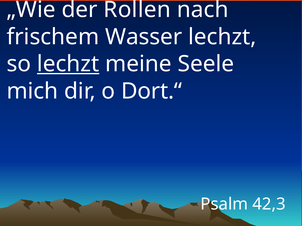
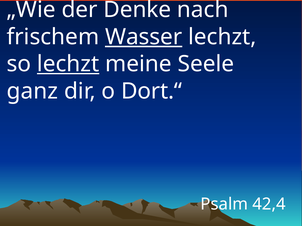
Rollen: Rollen -> Denke
Wasser underline: none -> present
mich: mich -> ganz
42,3: 42,3 -> 42,4
